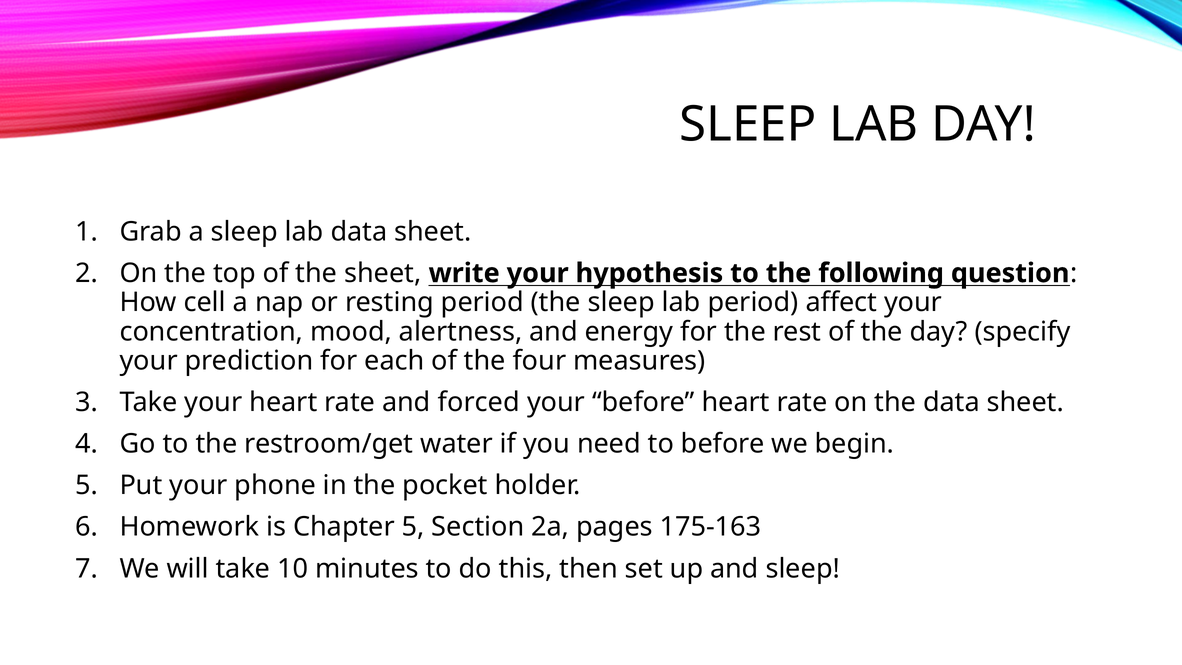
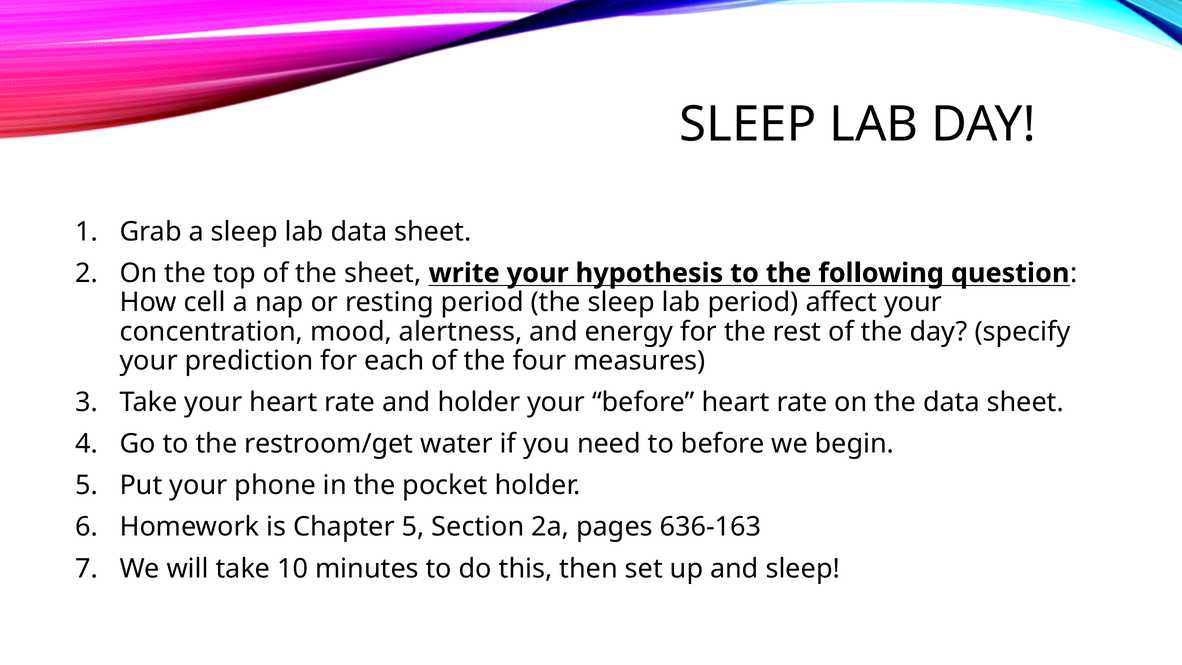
and forced: forced -> holder
175-163: 175-163 -> 636-163
